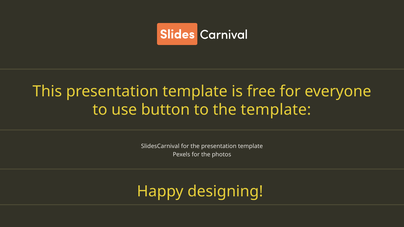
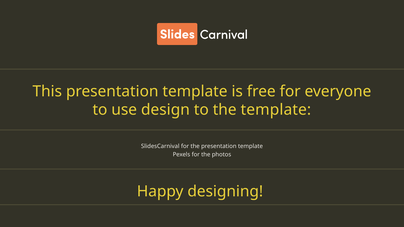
button: button -> design
